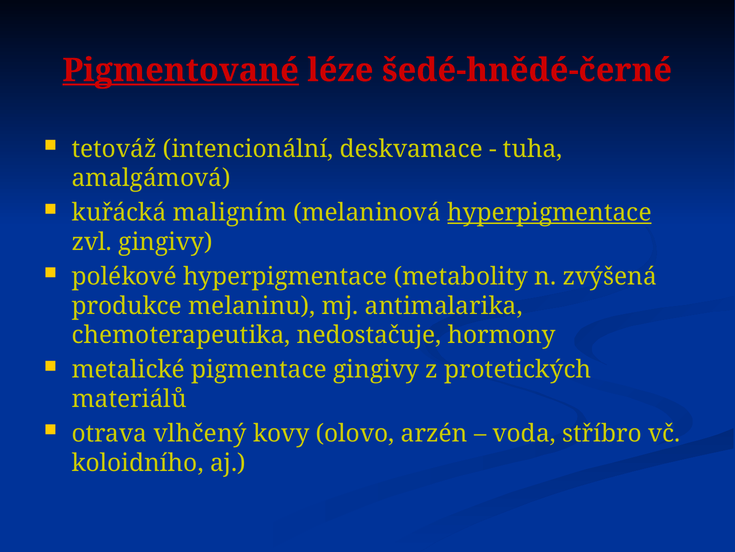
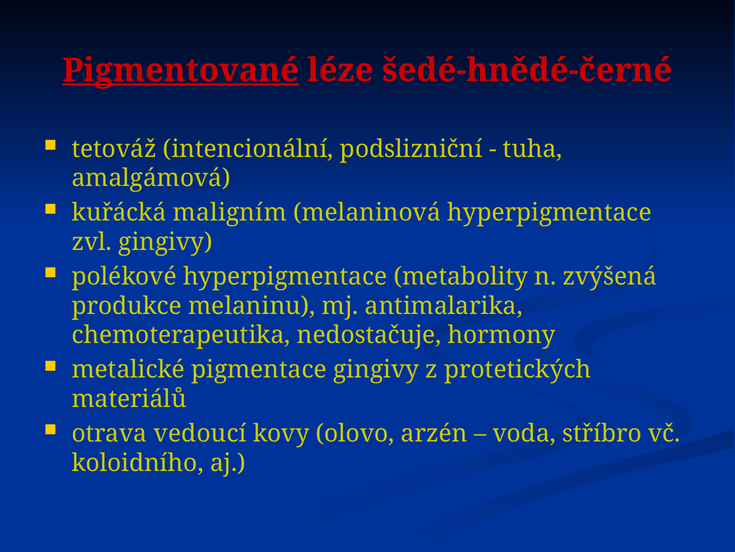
deskvamace: deskvamace -> podslizniční
hyperpigmentace at (549, 212) underline: present -> none
vlhčený: vlhčený -> vedoucí
